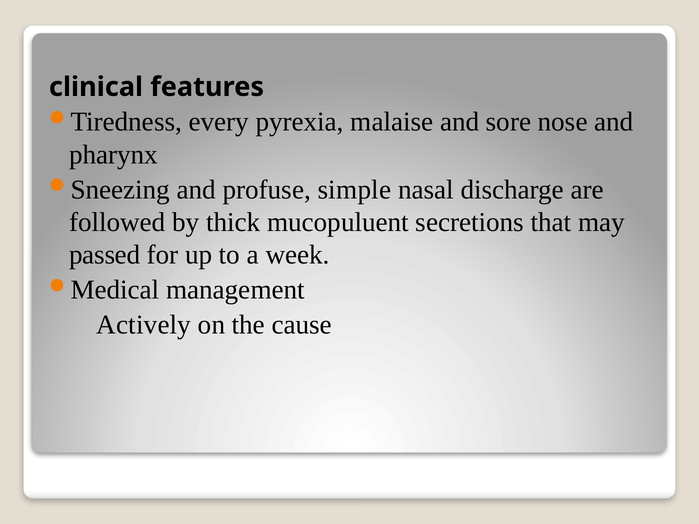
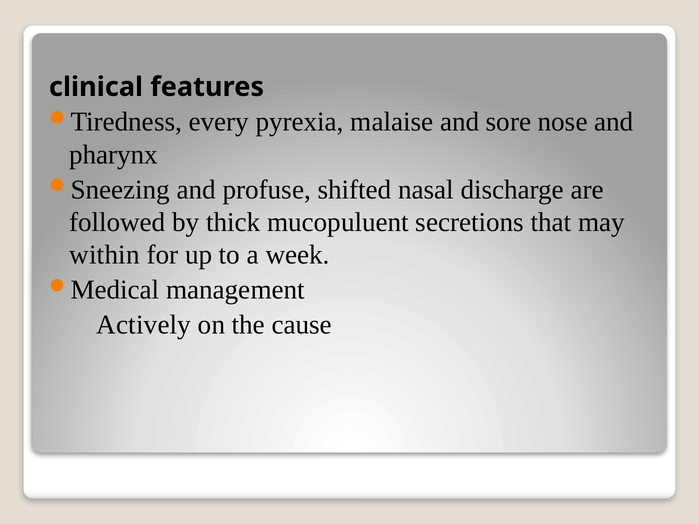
simple: simple -> shifted
passed: passed -> within
